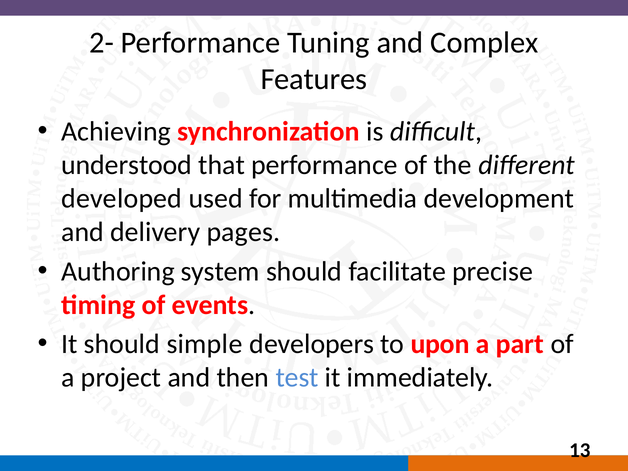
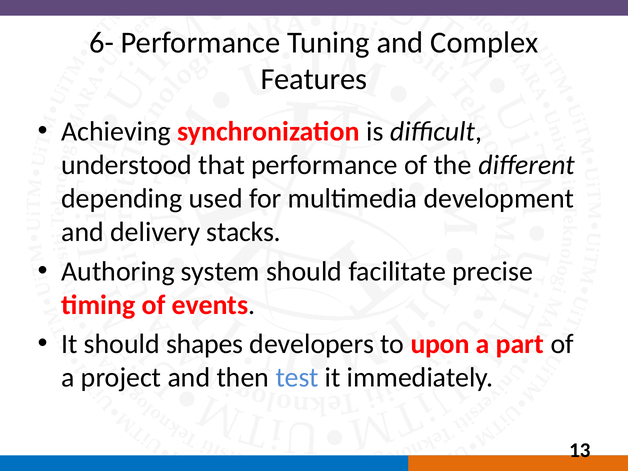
2-: 2- -> 6-
developed: developed -> depending
pages: pages -> stacks
simple: simple -> shapes
